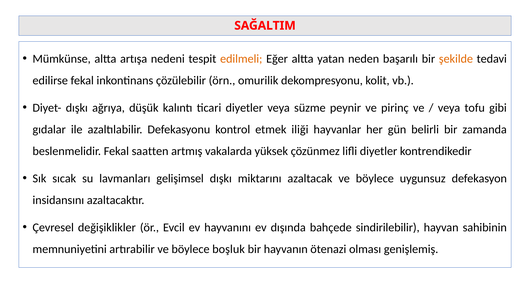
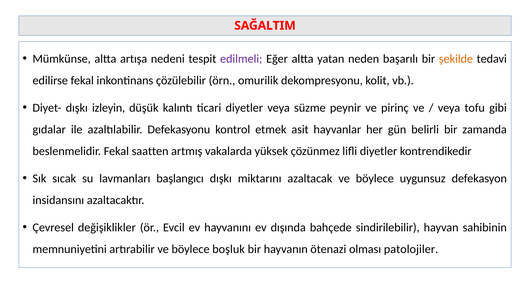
edilmeli colour: orange -> purple
ağrıya: ağrıya -> izleyin
iliği: iliği -> asit
gelişimsel: gelişimsel -> başlangıcı
genişlemiş: genişlemiş -> patolojiler
